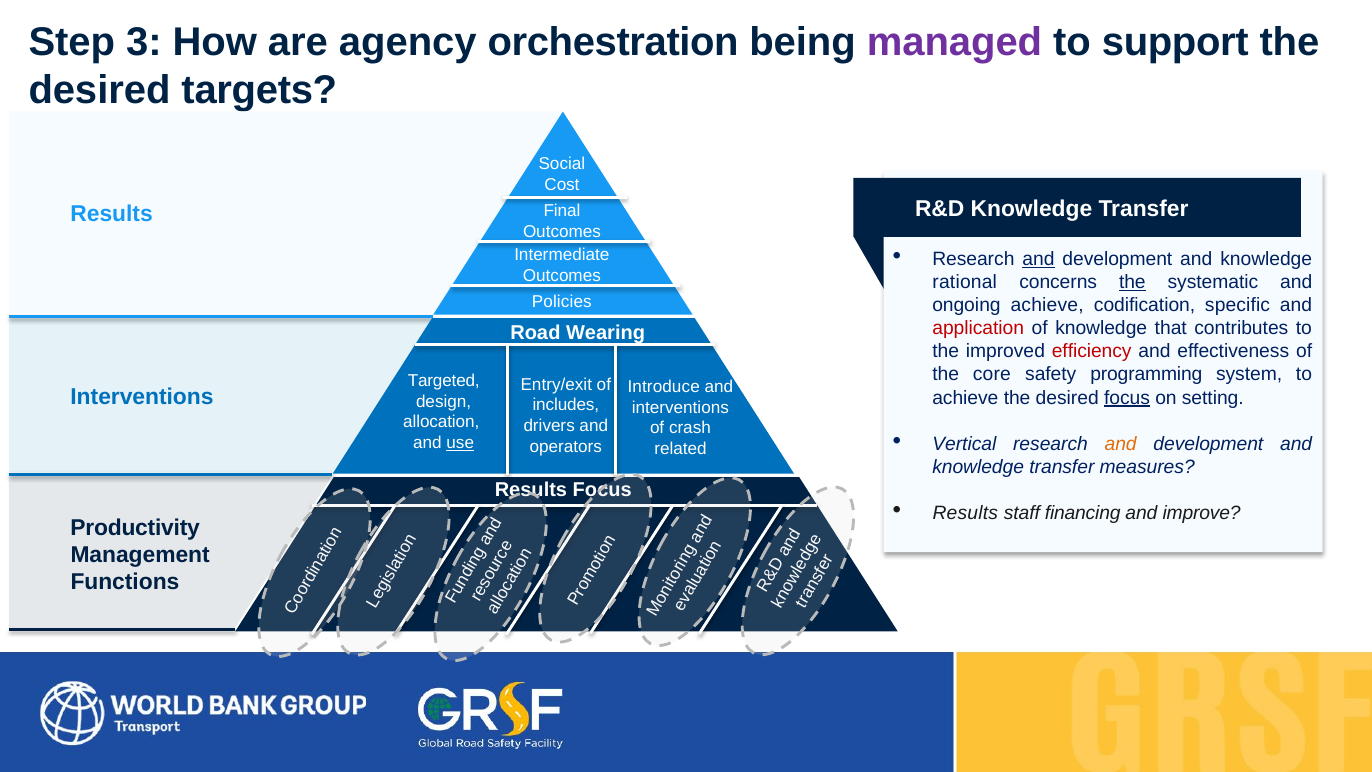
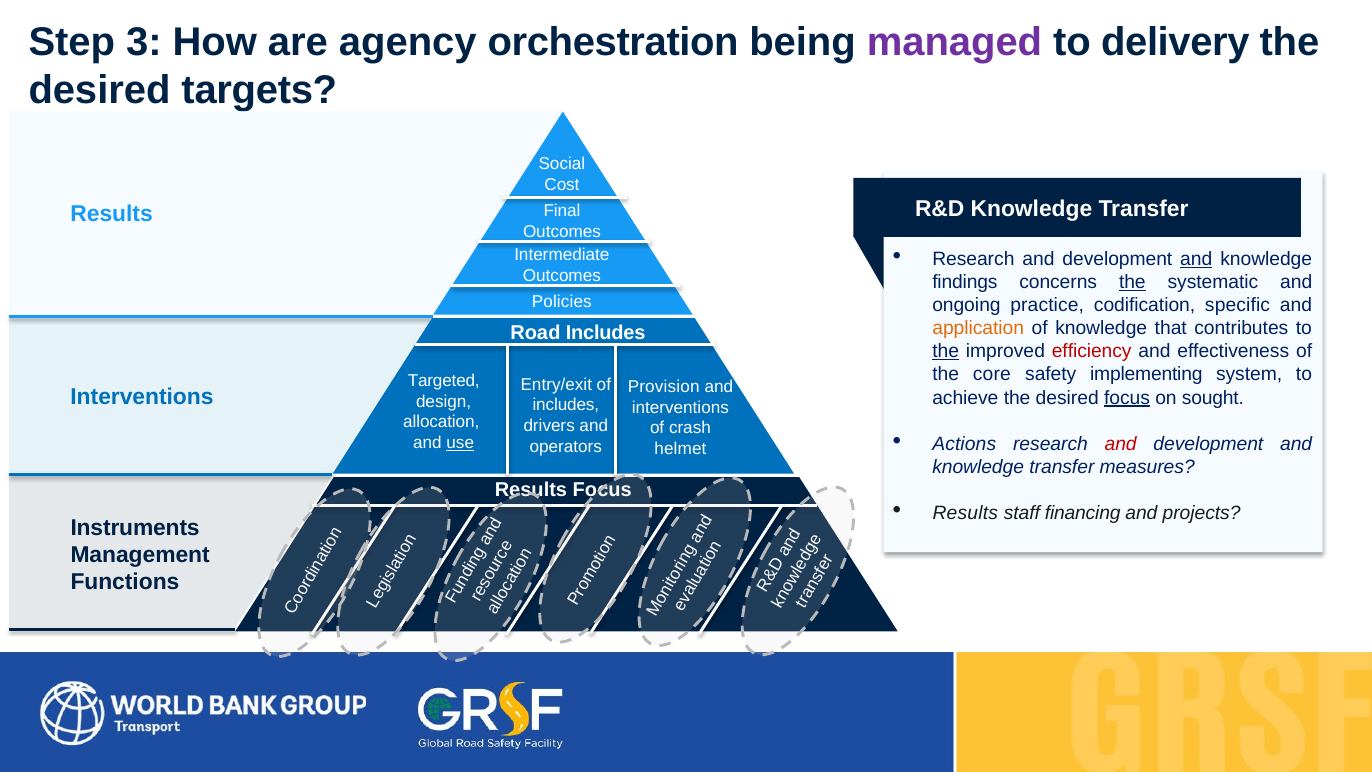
support: support -> delivery
and at (1038, 259) underline: present -> none
and at (1196, 259) underline: none -> present
rational: rational -> findings
ongoing achieve: achieve -> practice
application colour: red -> orange
Road Wearing: Wearing -> Includes
the at (946, 351) underline: none -> present
programming: programming -> implementing
Introduce: Introduce -> Provision
setting: setting -> sought
Vertical: Vertical -> Actions
and at (1121, 444) colour: orange -> red
related: related -> helmet
improve: improve -> projects
Productivity: Productivity -> Instruments
